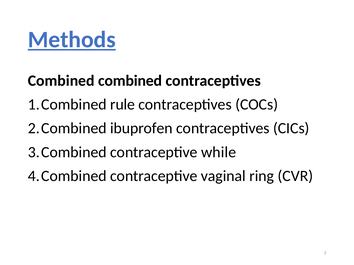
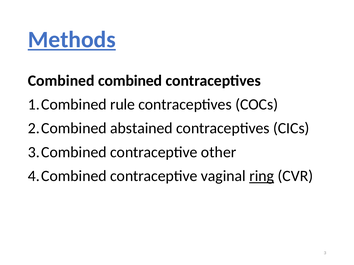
ibuprofen: ibuprofen -> abstained
while: while -> other
ring underline: none -> present
